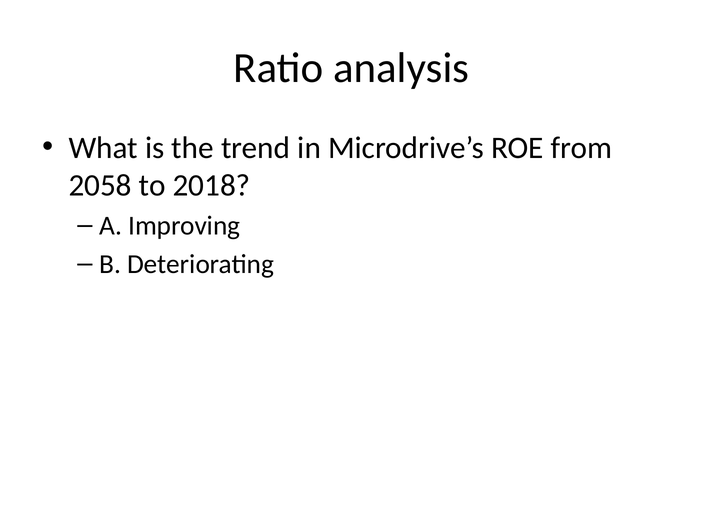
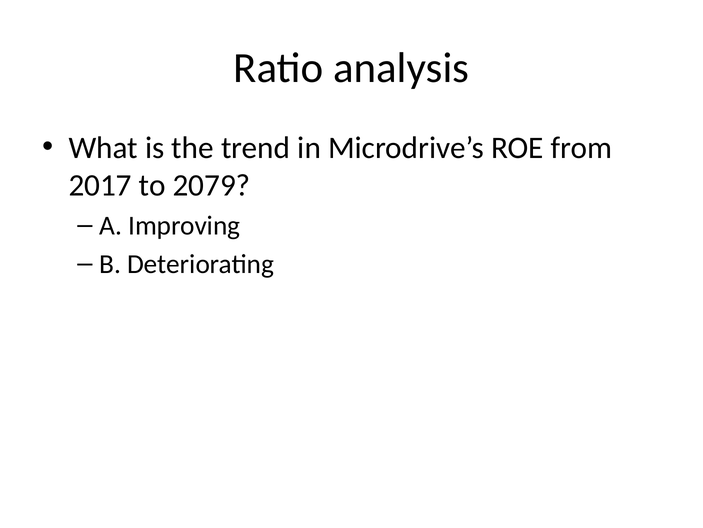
2058: 2058 -> 2017
2018: 2018 -> 2079
